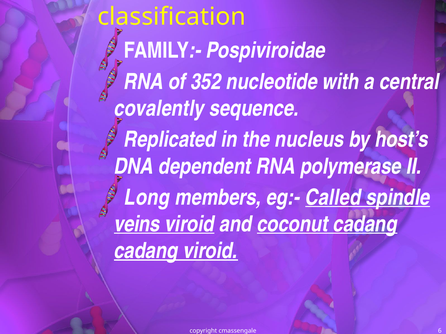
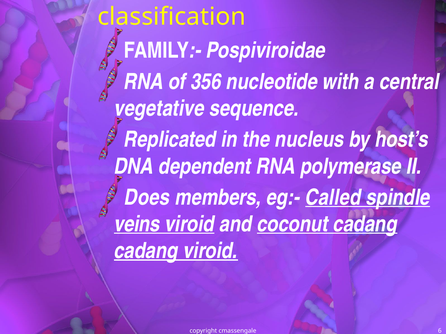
352: 352 -> 356
covalently: covalently -> vegetative
Long: Long -> Does
